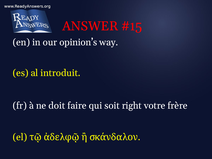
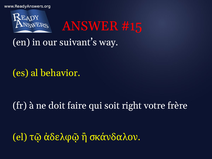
opinion’s: opinion’s -> suivant’s
introduit: introduit -> behavior
